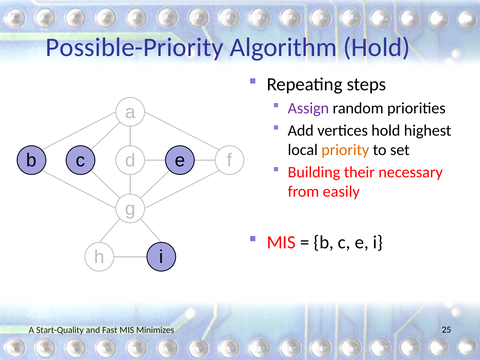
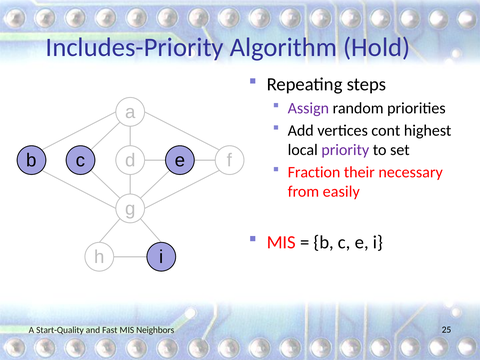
Possible-Priority: Possible-Priority -> Includes-Priority
vertices hold: hold -> cont
priority colour: orange -> purple
Building: Building -> Fraction
Minimizes: Minimizes -> Neighbors
